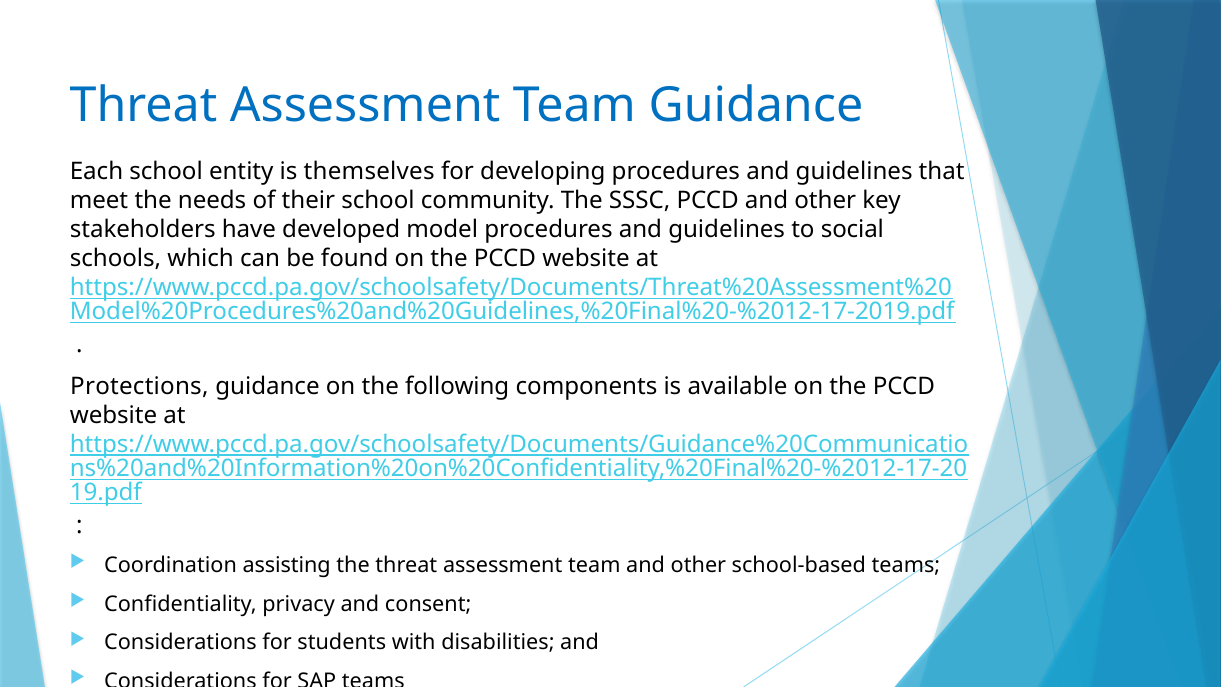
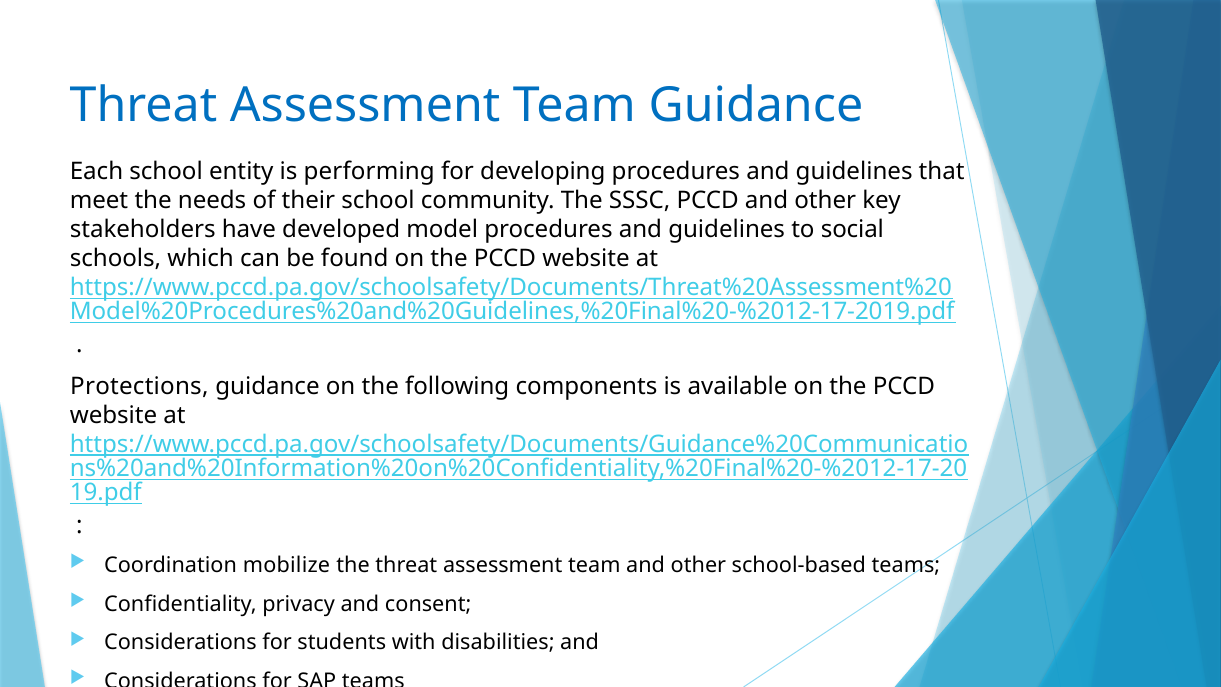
themselves: themselves -> performing
assisting: assisting -> mobilize
